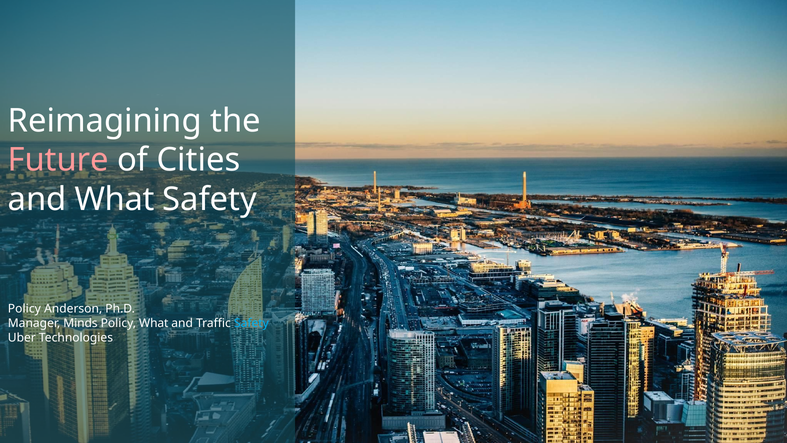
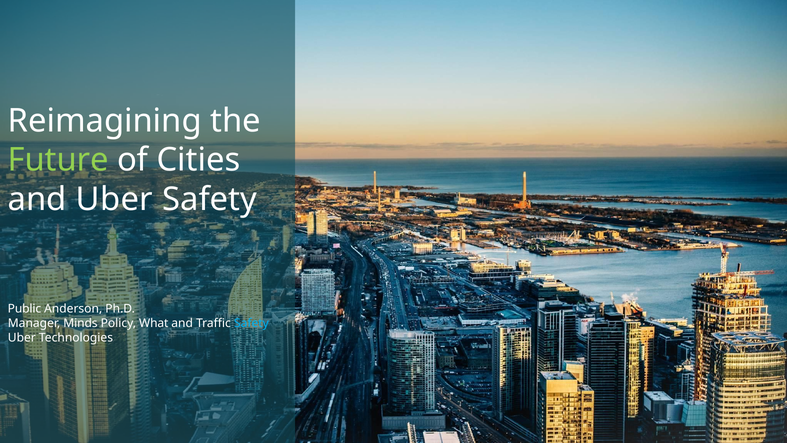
Future colour: pink -> light green
and What: What -> Uber
Policy at (24, 309): Policy -> Public
